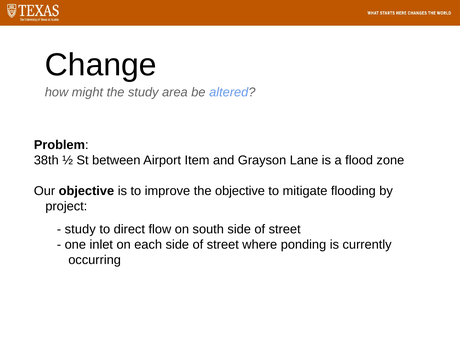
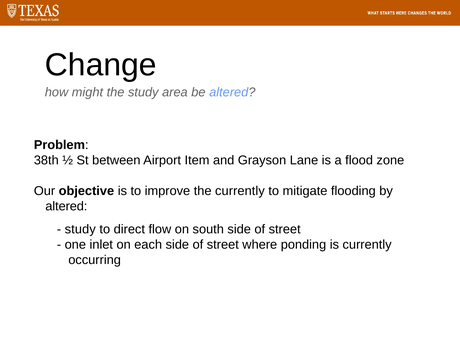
the objective: objective -> currently
project at (66, 206): project -> altered
